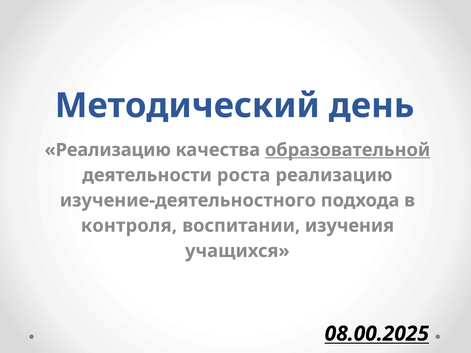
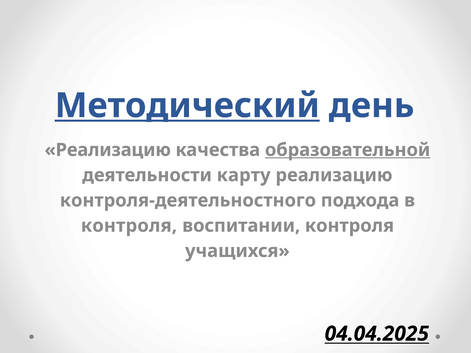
Методический underline: none -> present
роста: роста -> карту
изучение-деятельностного: изучение-деятельностного -> контроля-деятельностного
воспитании изучения: изучения -> контроля
08.00.2025: 08.00.2025 -> 04.04.2025
